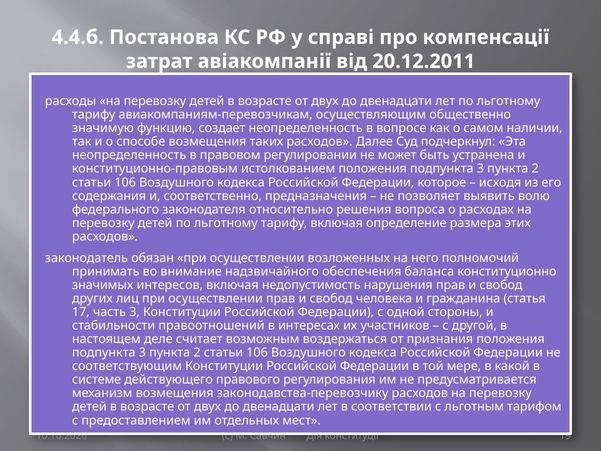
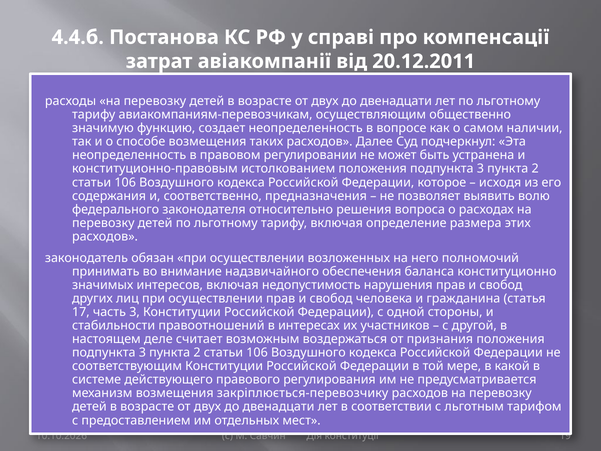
законодавства-перевозчику: законодавства-перевозчику -> закріплюється-перевозчику
